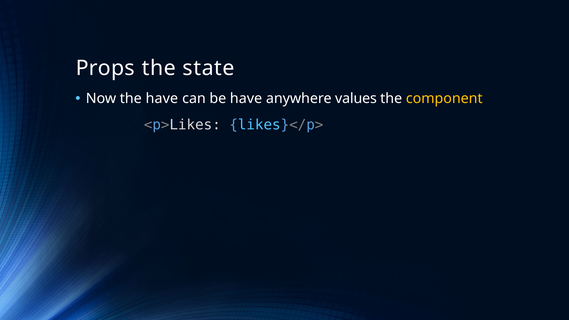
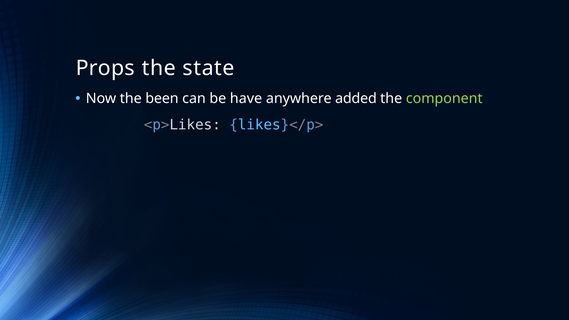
the have: have -> been
values: values -> added
component colour: yellow -> light green
